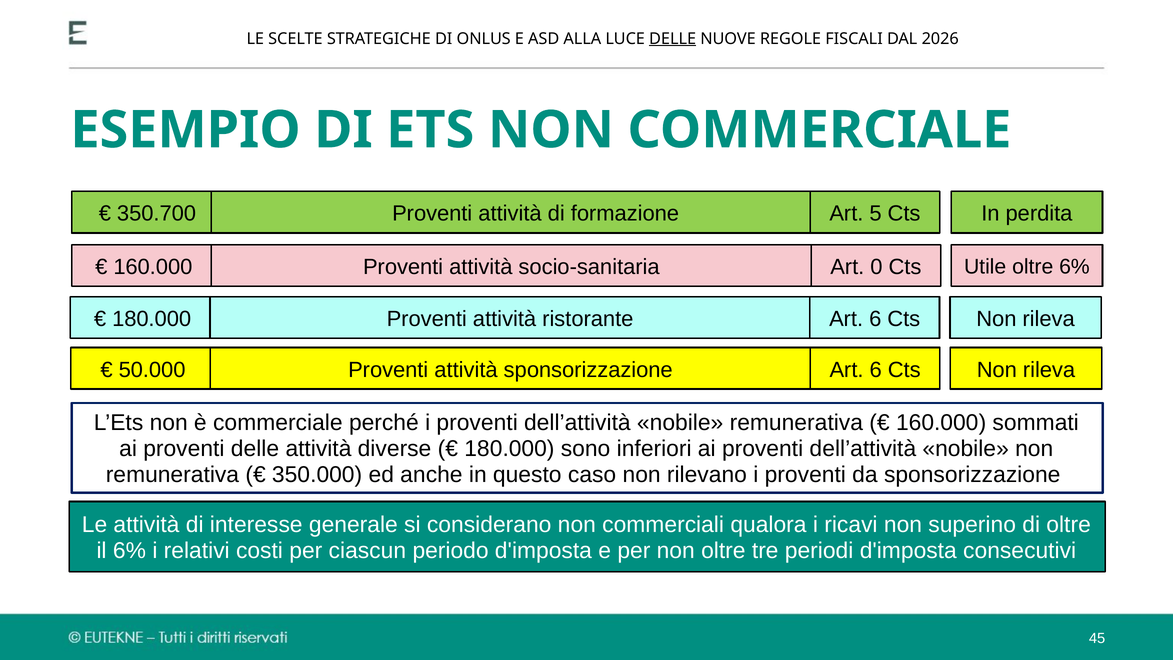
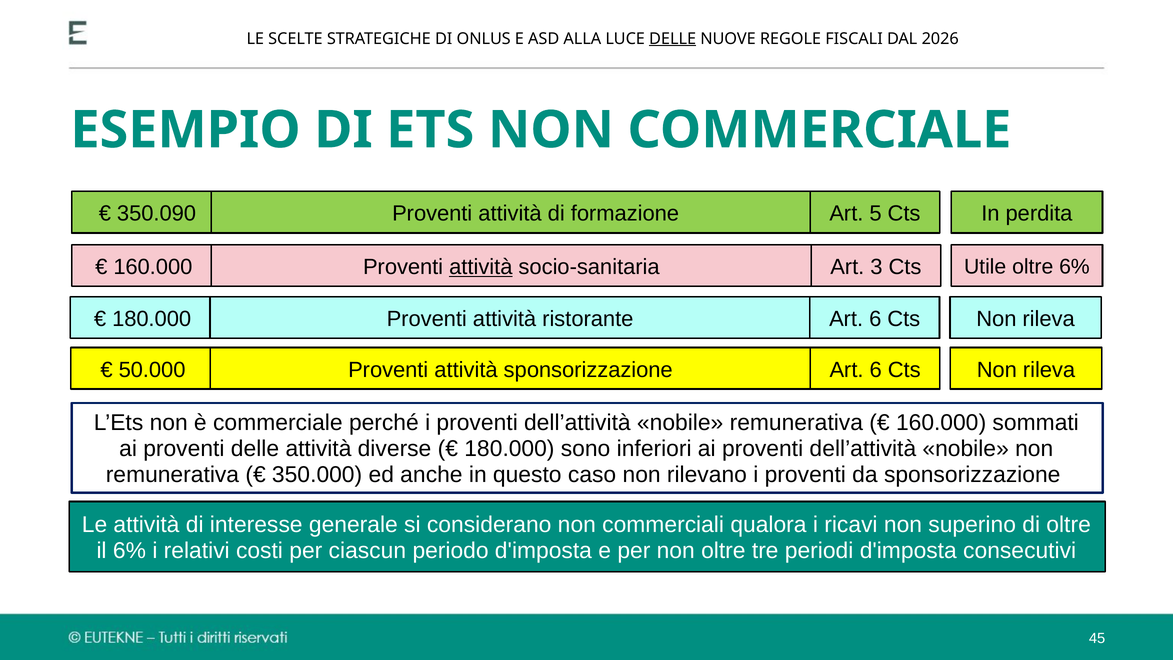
350.700: 350.700 -> 350.090
attività at (481, 267) underline: none -> present
0: 0 -> 3
